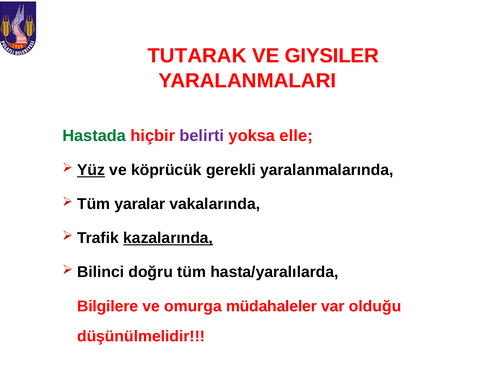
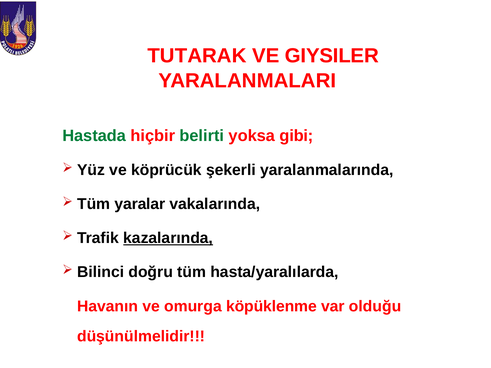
belirti colour: purple -> green
elle: elle -> gibi
Yüz underline: present -> none
gerekli: gerekli -> şekerli
Bilgilere: Bilgilere -> Havanın
müdahaleler: müdahaleler -> köpüklenme
